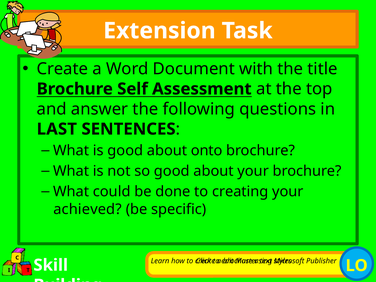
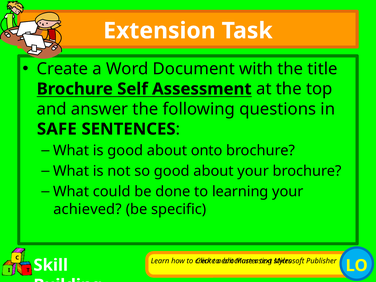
LAST: LAST -> SAFE
creating: creating -> learning
